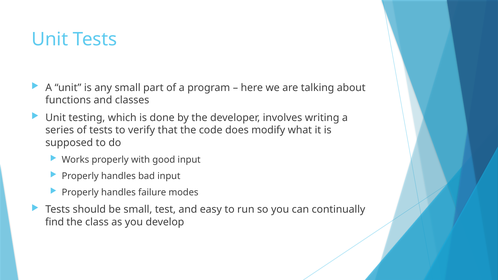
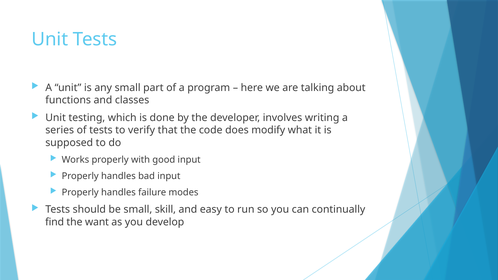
test: test -> skill
class: class -> want
